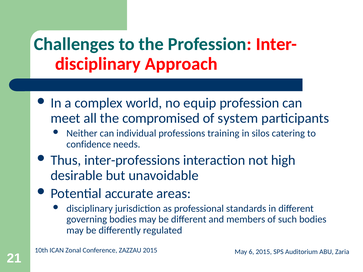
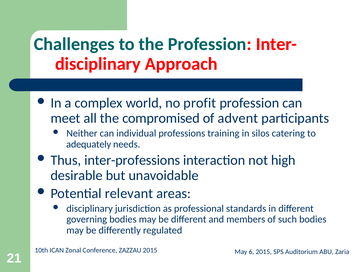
equip: equip -> profit
system: system -> advent
confidence: confidence -> adequately
accurate: accurate -> relevant
